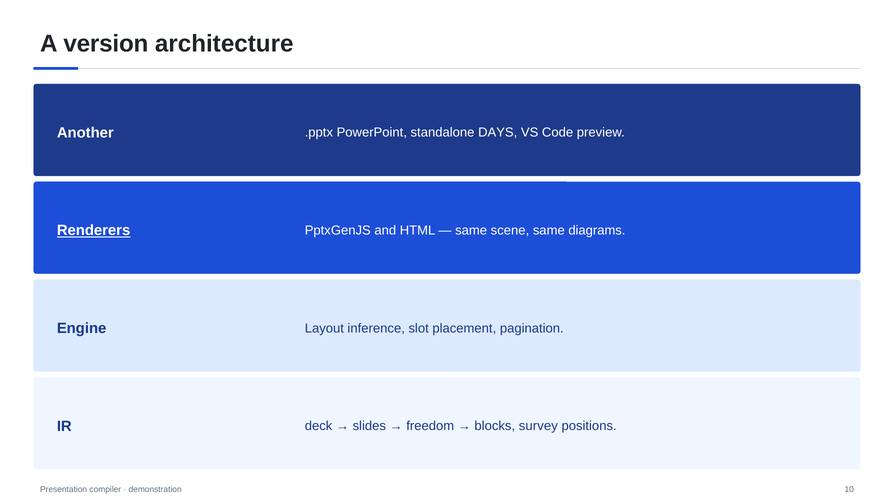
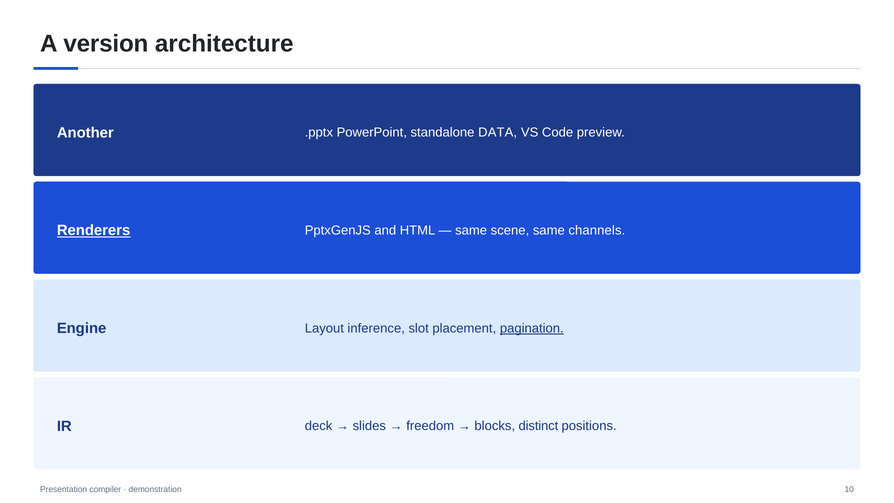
DAYS: DAYS -> DATA
diagrams: diagrams -> channels
pagination underline: none -> present
survey: survey -> distinct
